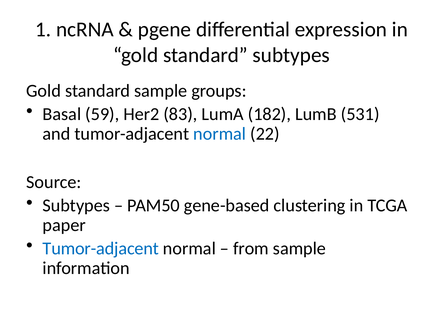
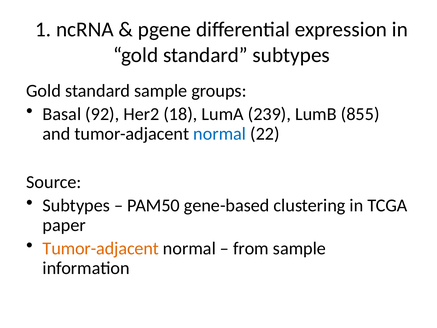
59: 59 -> 92
83: 83 -> 18
182: 182 -> 239
531: 531 -> 855
Tumor-adjacent at (101, 248) colour: blue -> orange
